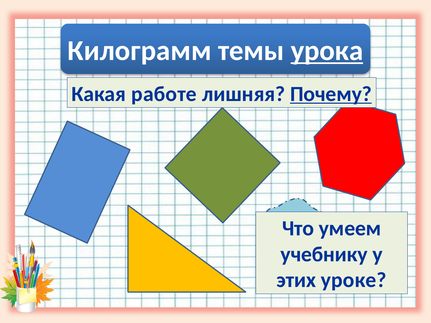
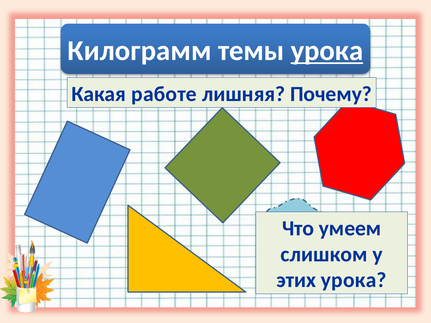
Почему underline: present -> none
учебнику: учебнику -> слишком
этих уроке: уроке -> урока
